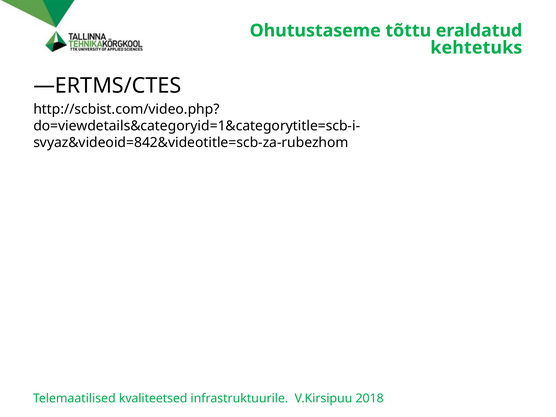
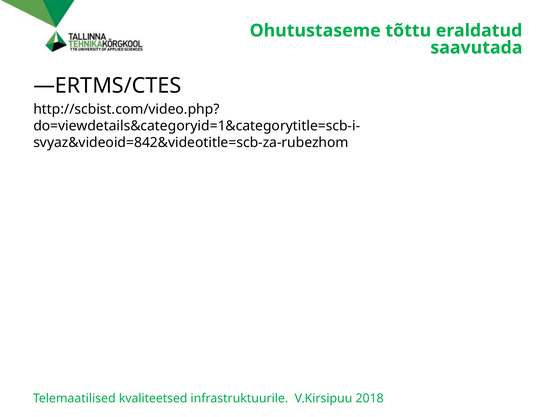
kehtetuks: kehtetuks -> saavutada
